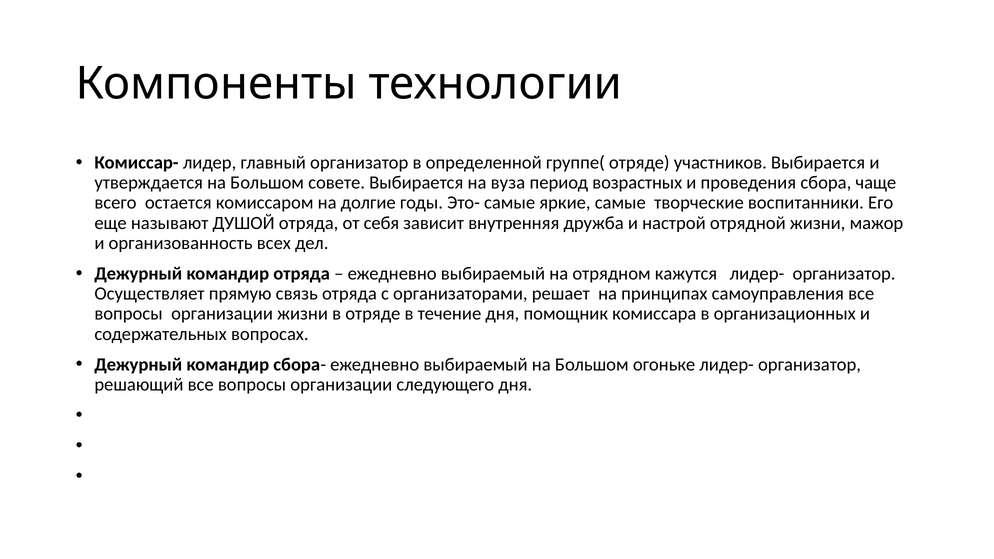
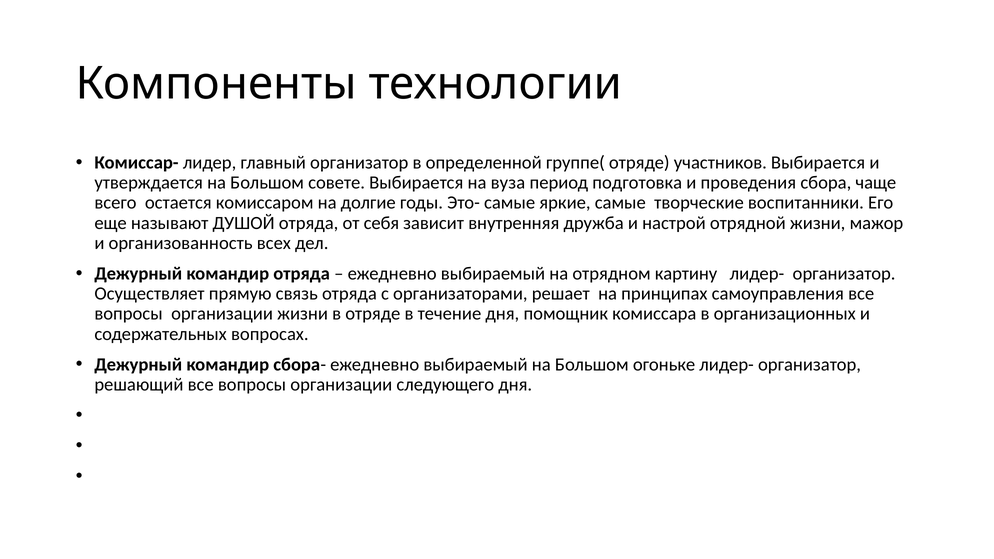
возрастных: возрастных -> подготовка
кажутся: кажутся -> картину
